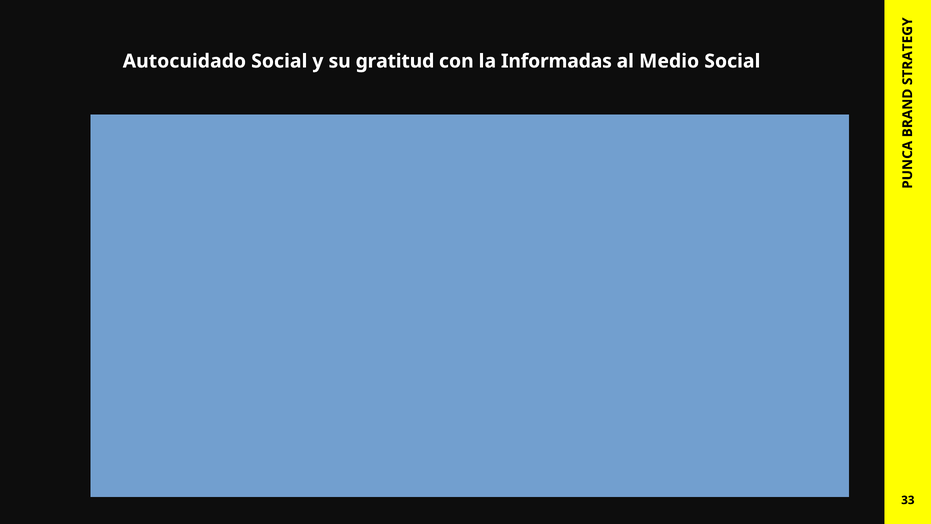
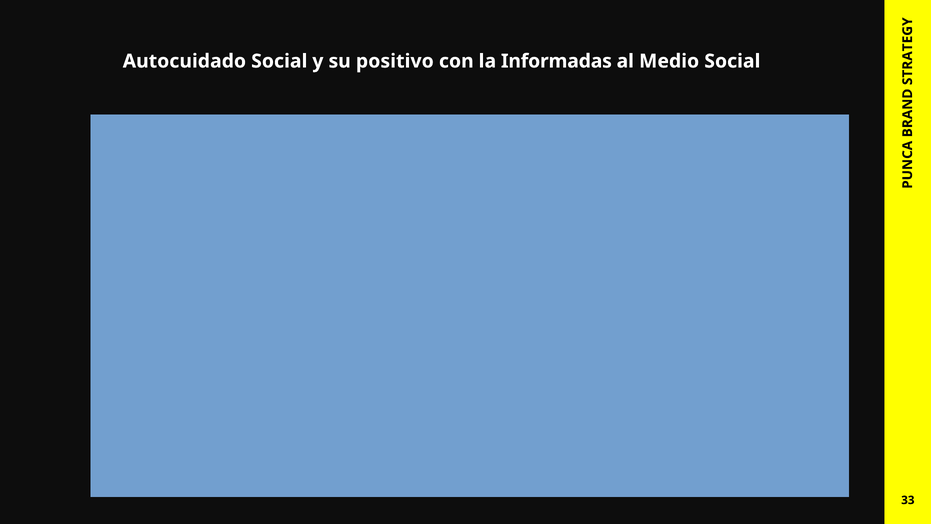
gratitud: gratitud -> positivo
